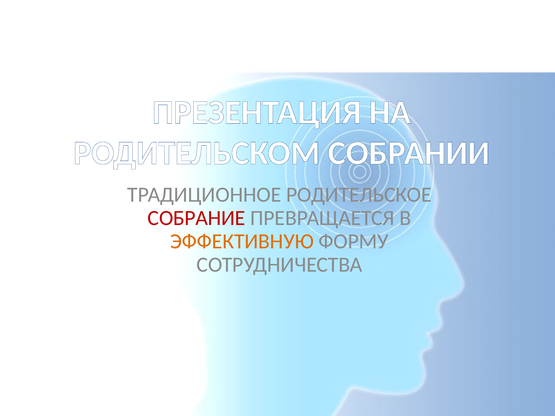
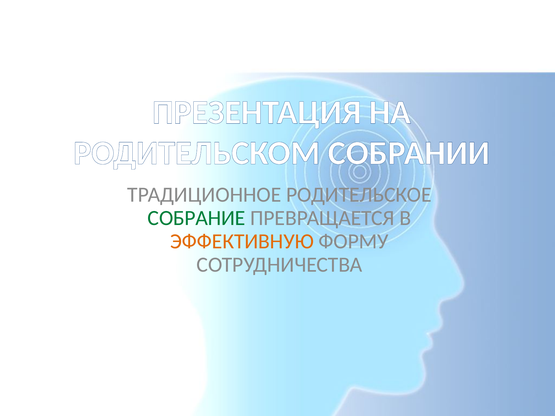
СОБРАНИЕ colour: red -> green
